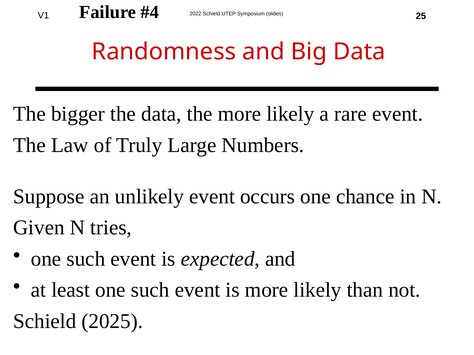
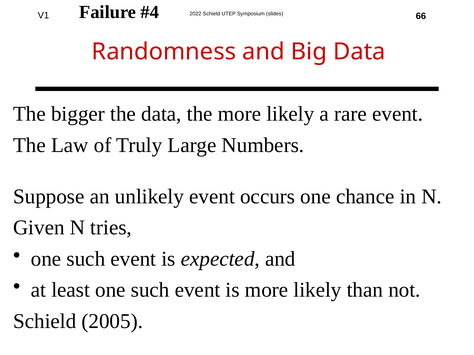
25: 25 -> 66
2025: 2025 -> 2005
